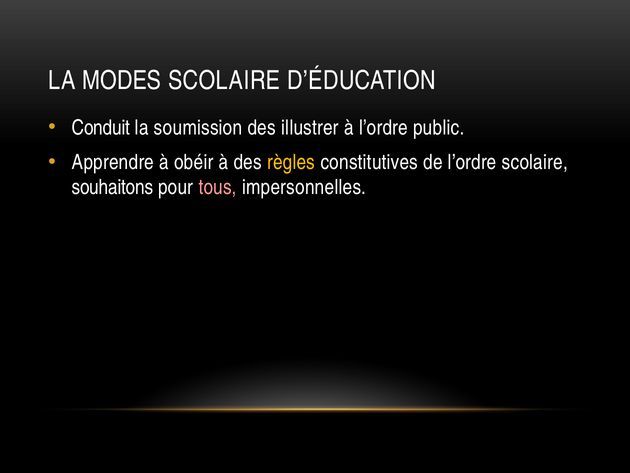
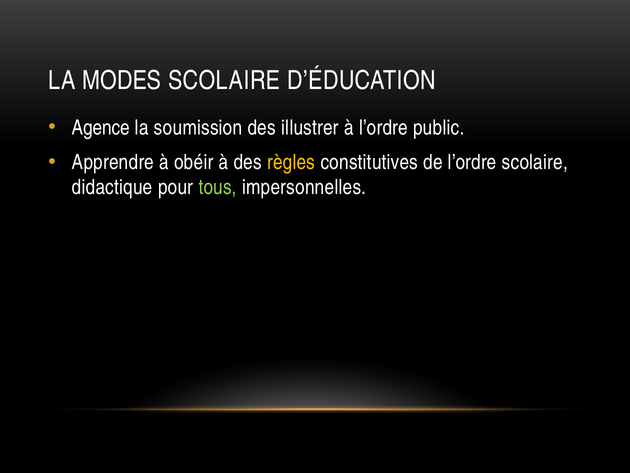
Conduit: Conduit -> Agence
souhaitons: souhaitons -> didactique
tous colour: pink -> light green
